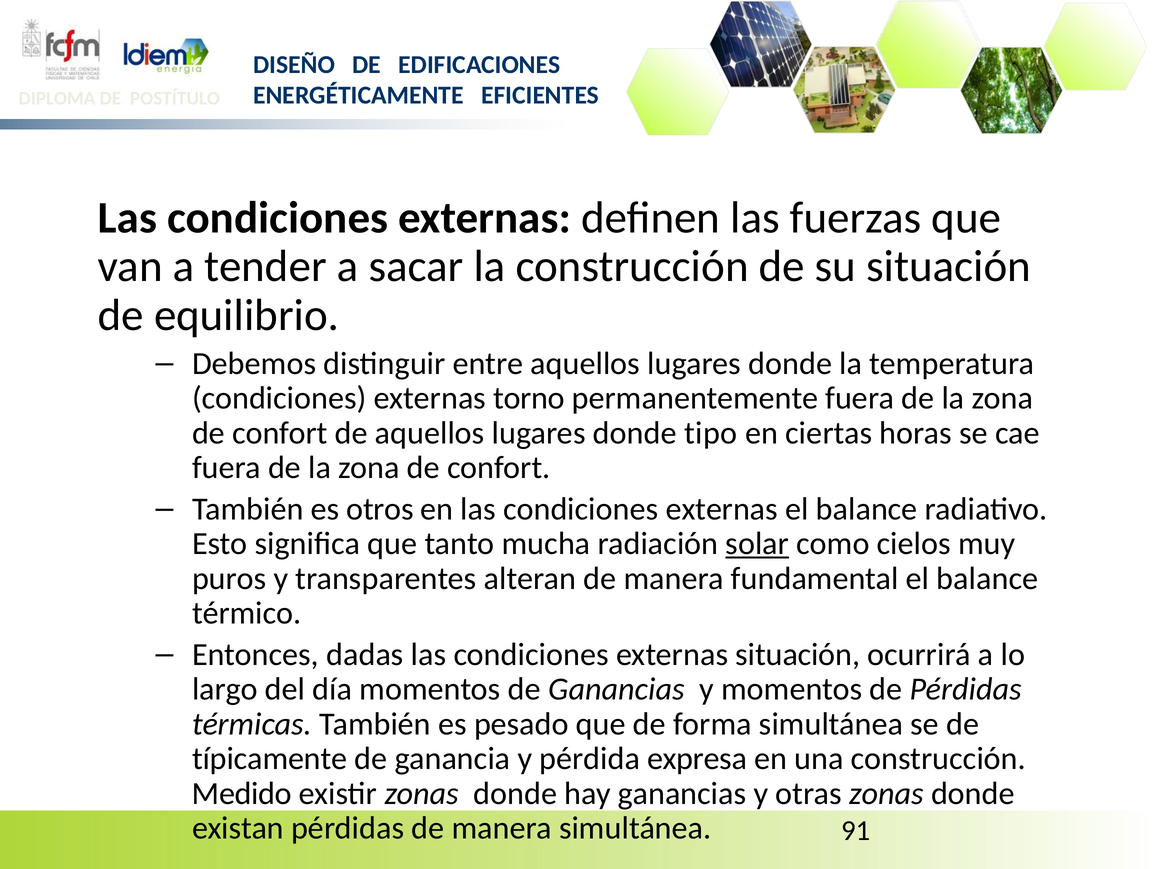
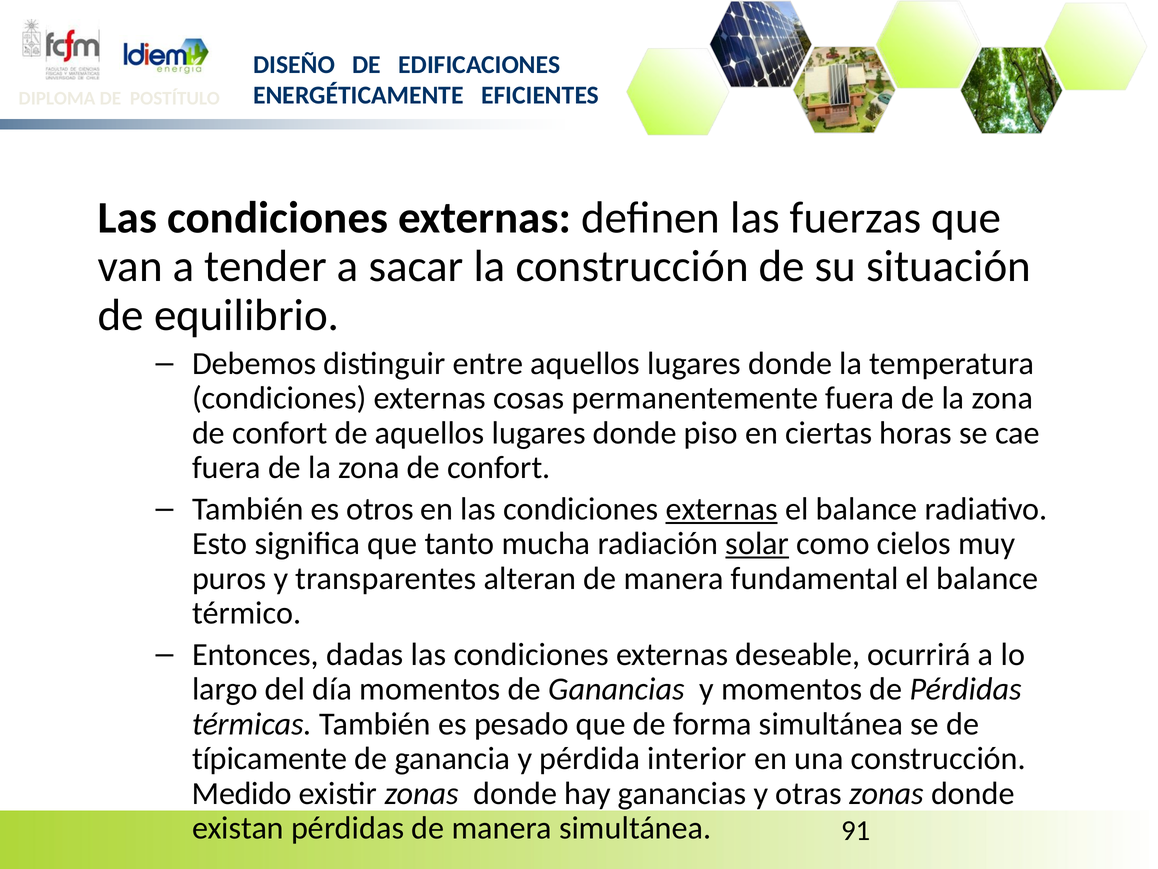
torno: torno -> cosas
tipo: tipo -> piso
externas at (722, 509) underline: none -> present
externas situación: situación -> deseable
expresa: expresa -> interior
